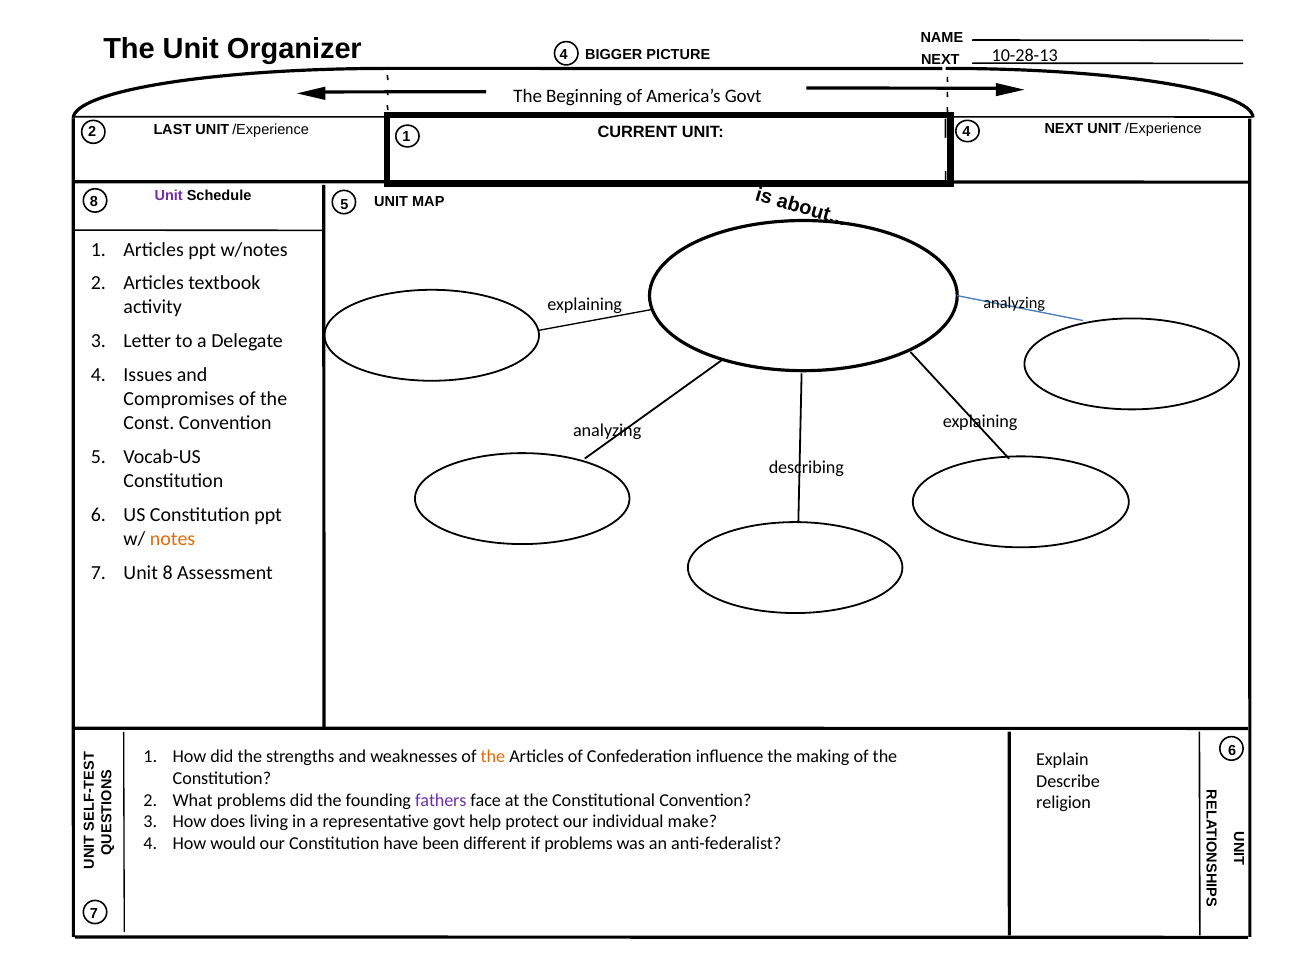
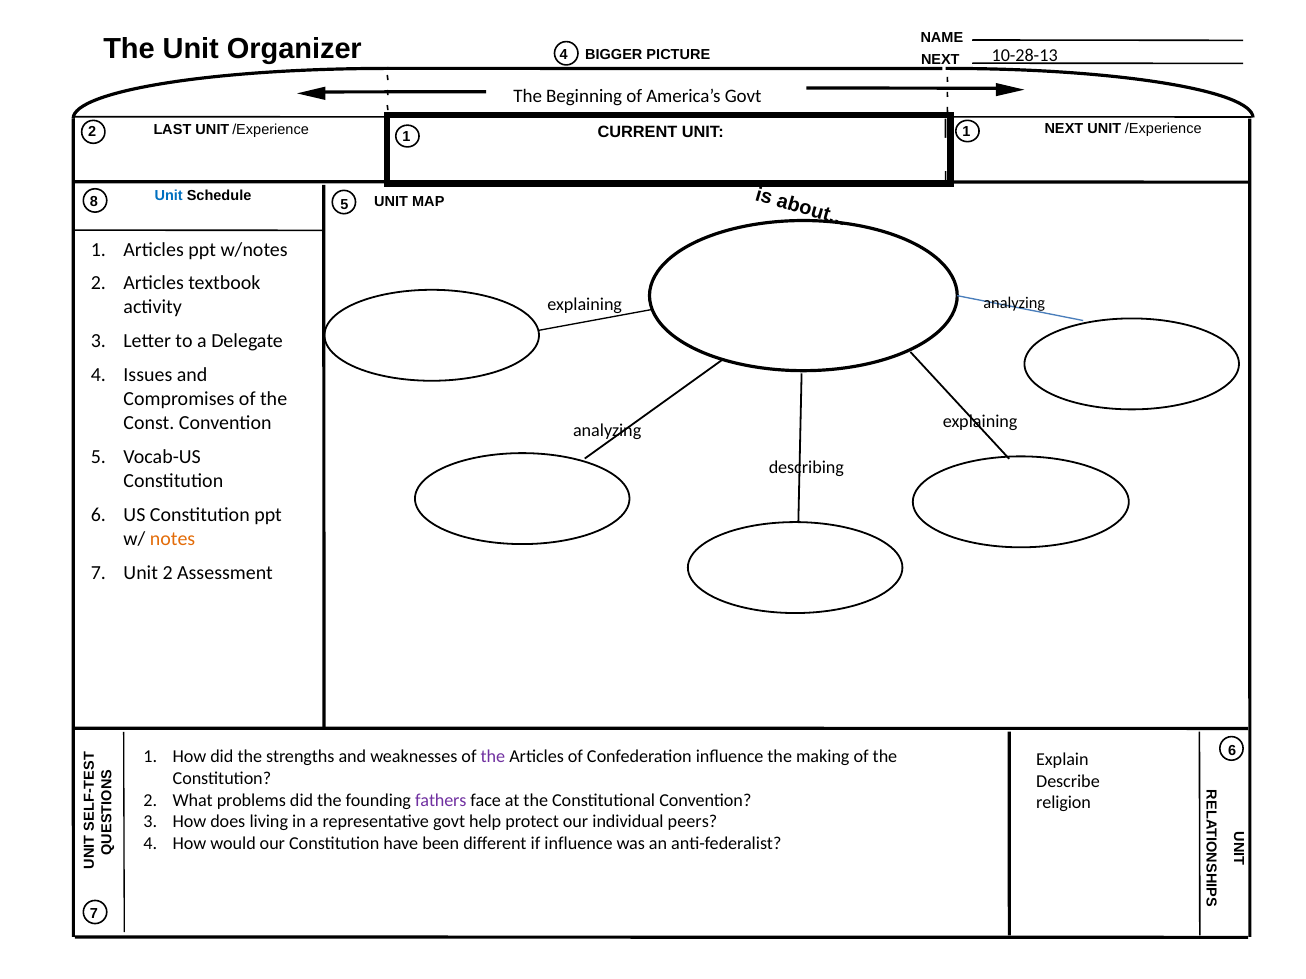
1 4: 4 -> 1
Unit at (169, 195) colour: purple -> blue
Unit 8: 8 -> 2
the at (493, 757) colour: orange -> purple
make: make -> peers
if problems: problems -> influence
